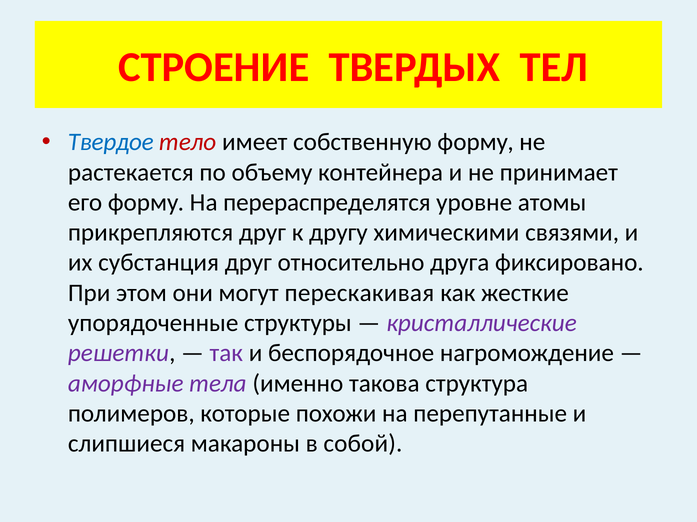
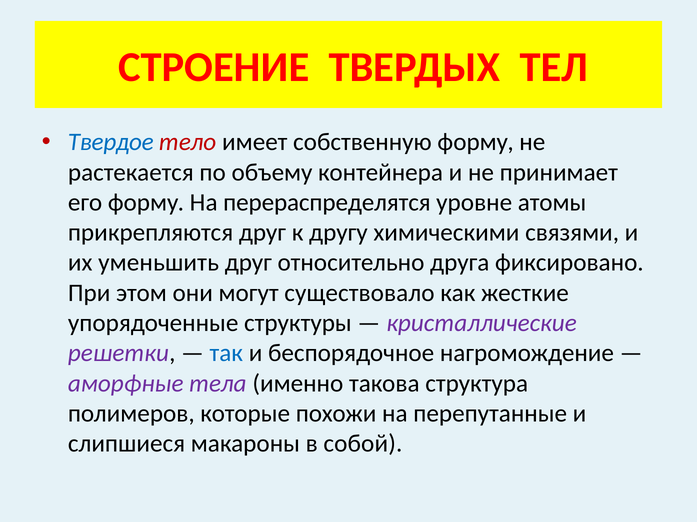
субстанция: субстанция -> уменьшить
перескакивая: перескакивая -> существовало
так colour: purple -> blue
